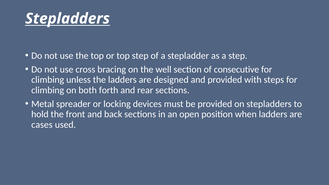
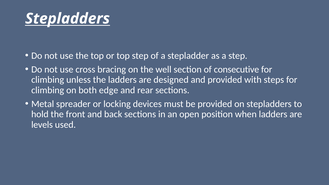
forth: forth -> edge
cases: cases -> levels
